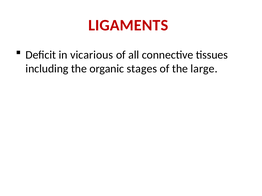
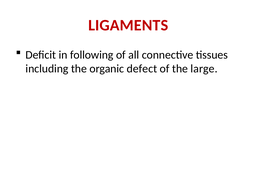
vicarious: vicarious -> following
stages: stages -> defect
